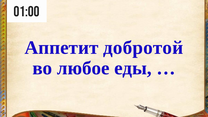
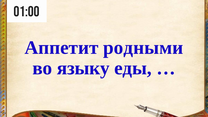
добротой: добротой -> родными
любое: любое -> языку
